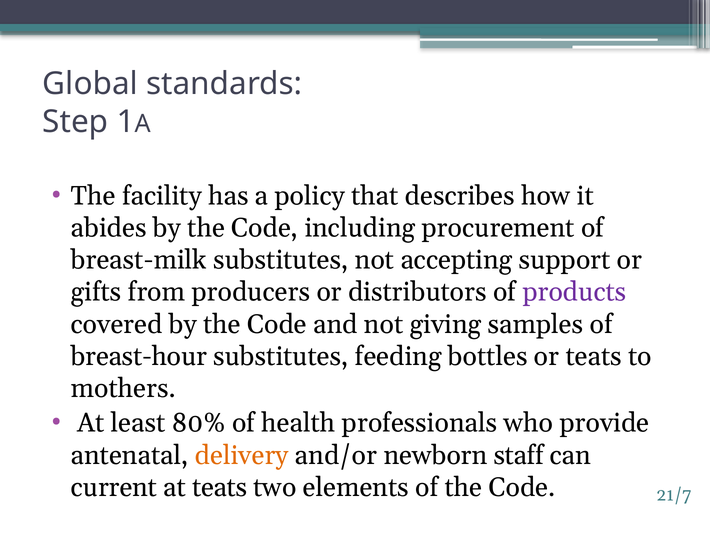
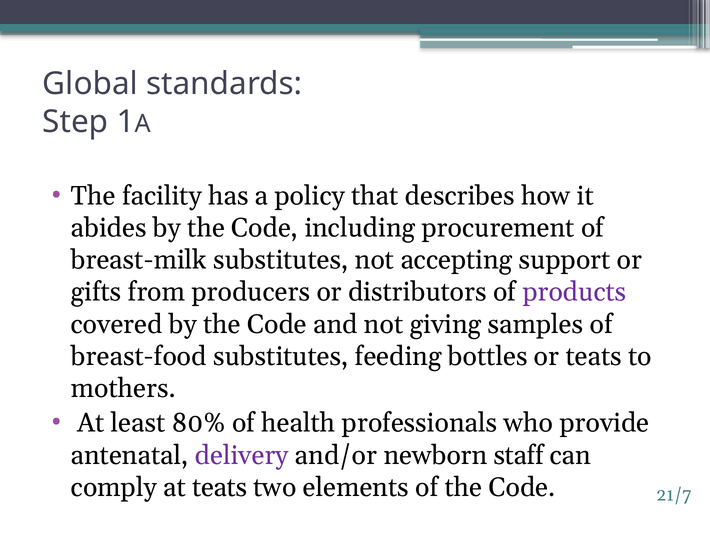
breast-hour: breast-hour -> breast-food
delivery colour: orange -> purple
current: current -> comply
